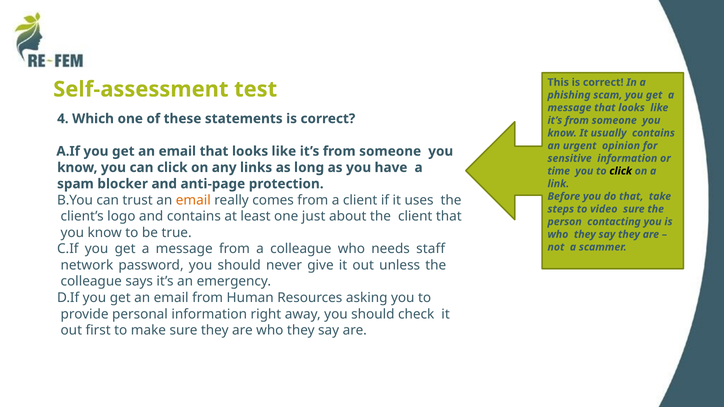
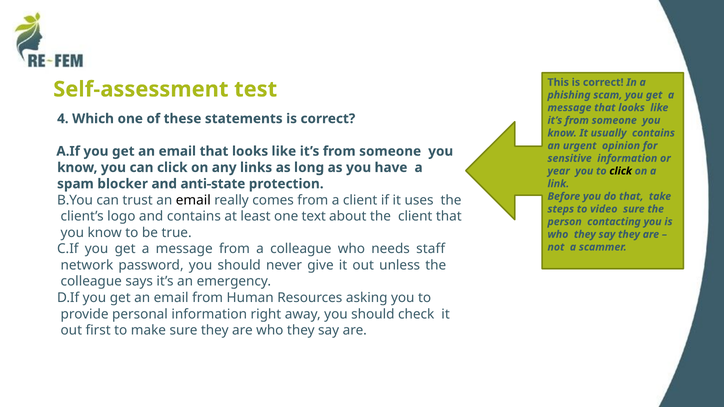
time: time -> year
anti-page: anti-page -> anti-state
email at (193, 200) colour: orange -> black
just: just -> text
